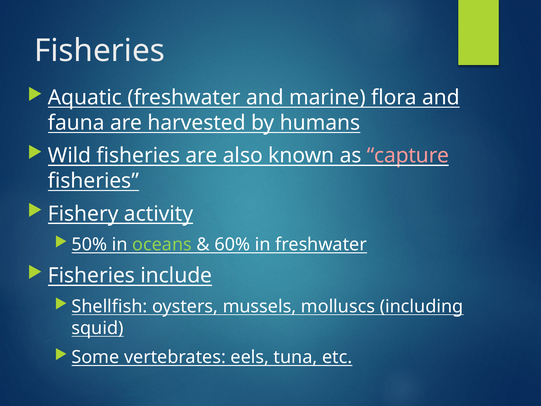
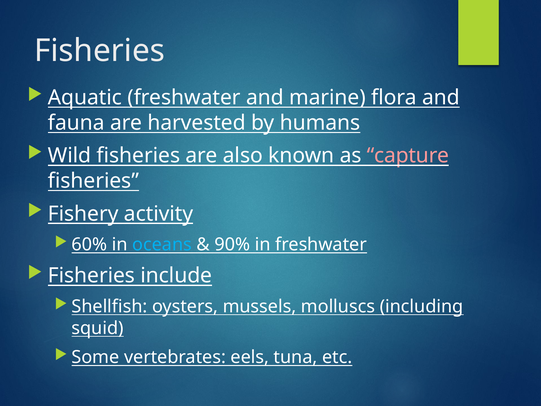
50%: 50% -> 60%
oceans colour: light green -> light blue
60%: 60% -> 90%
